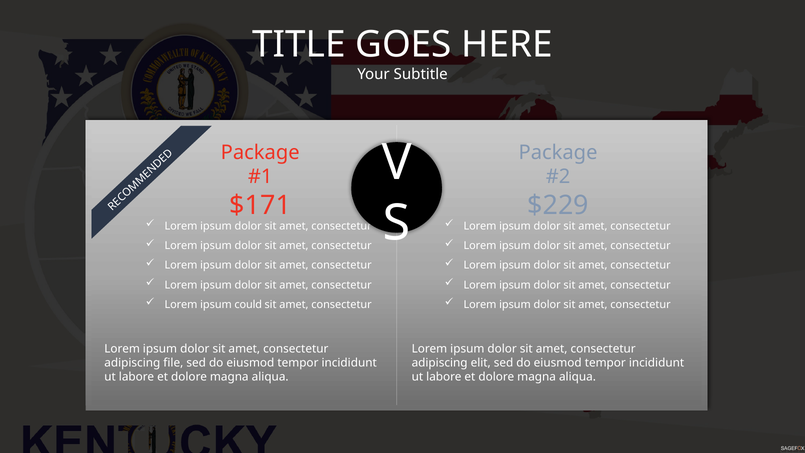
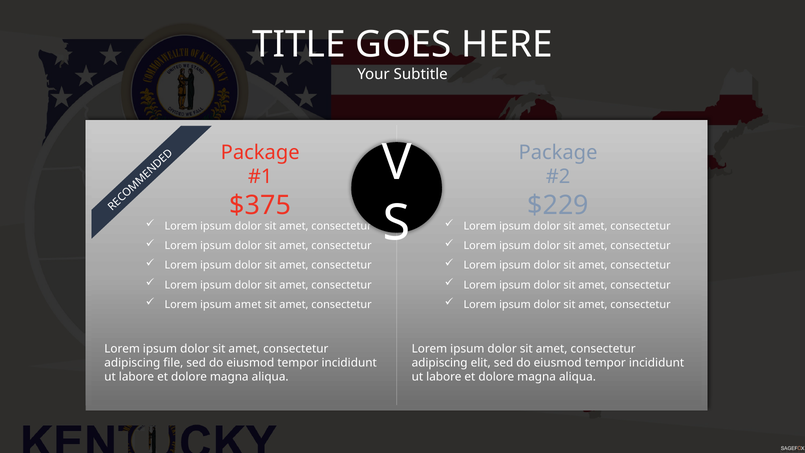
$171: $171 -> $375
ipsum could: could -> amet
